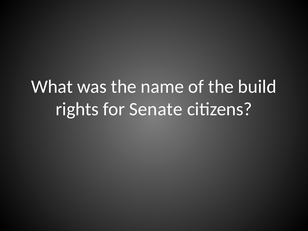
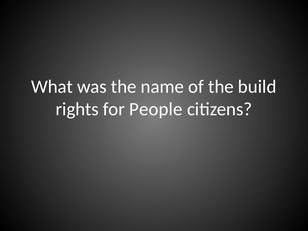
Senate: Senate -> People
